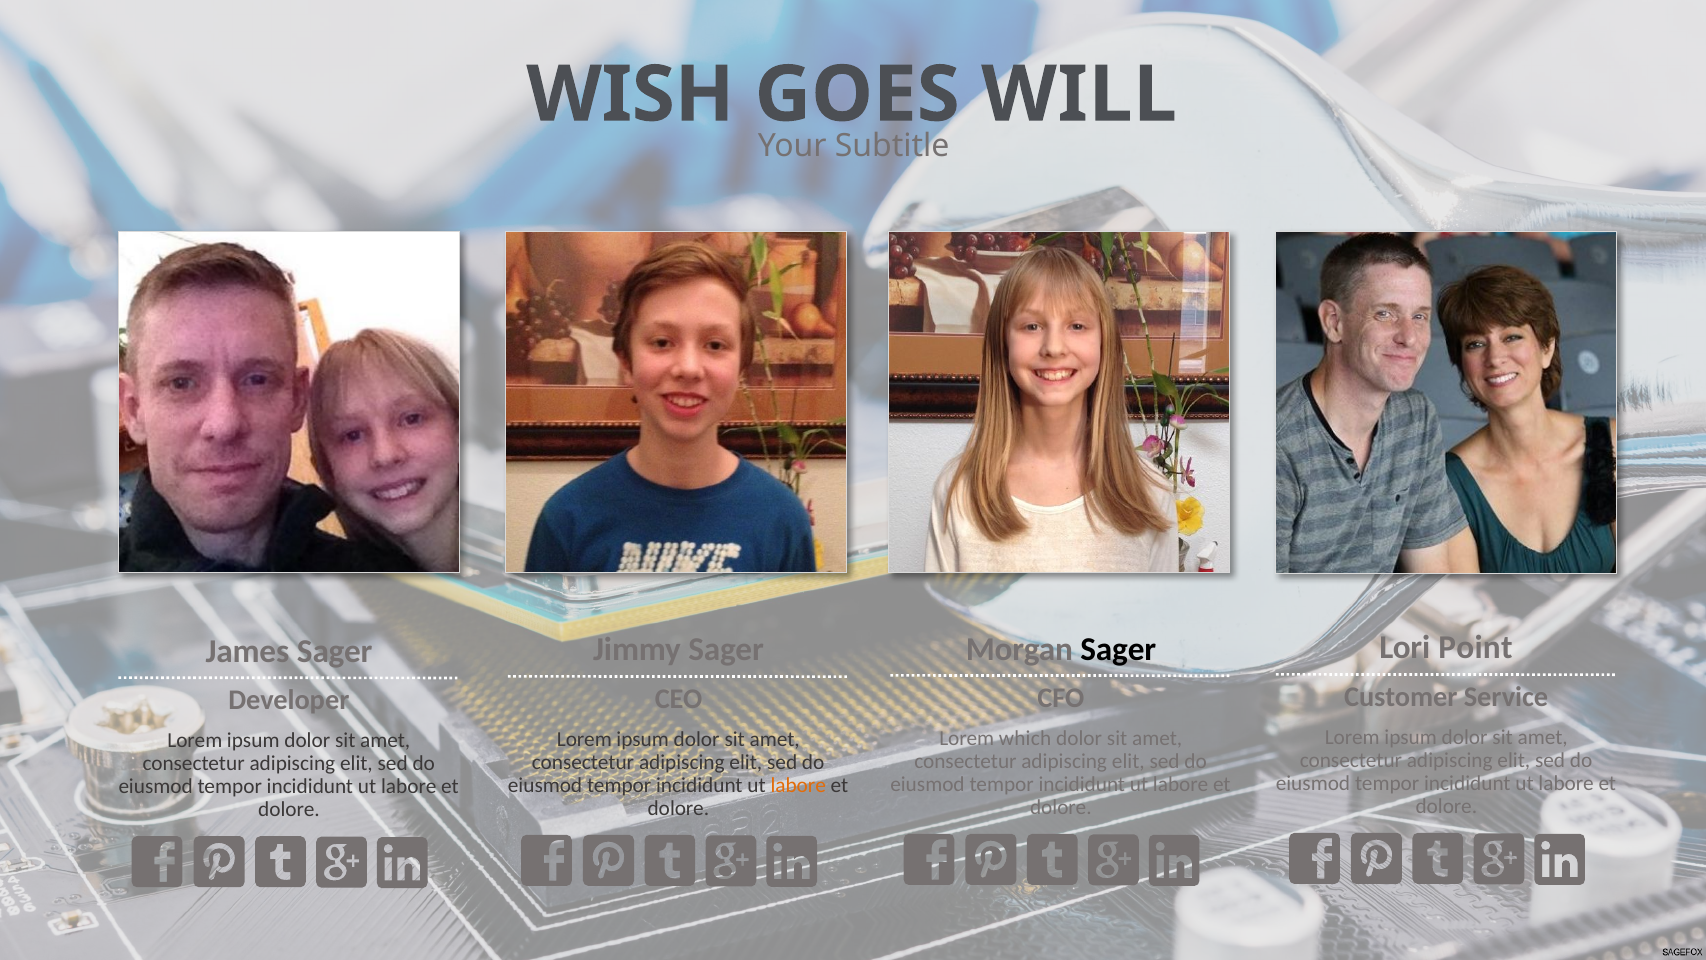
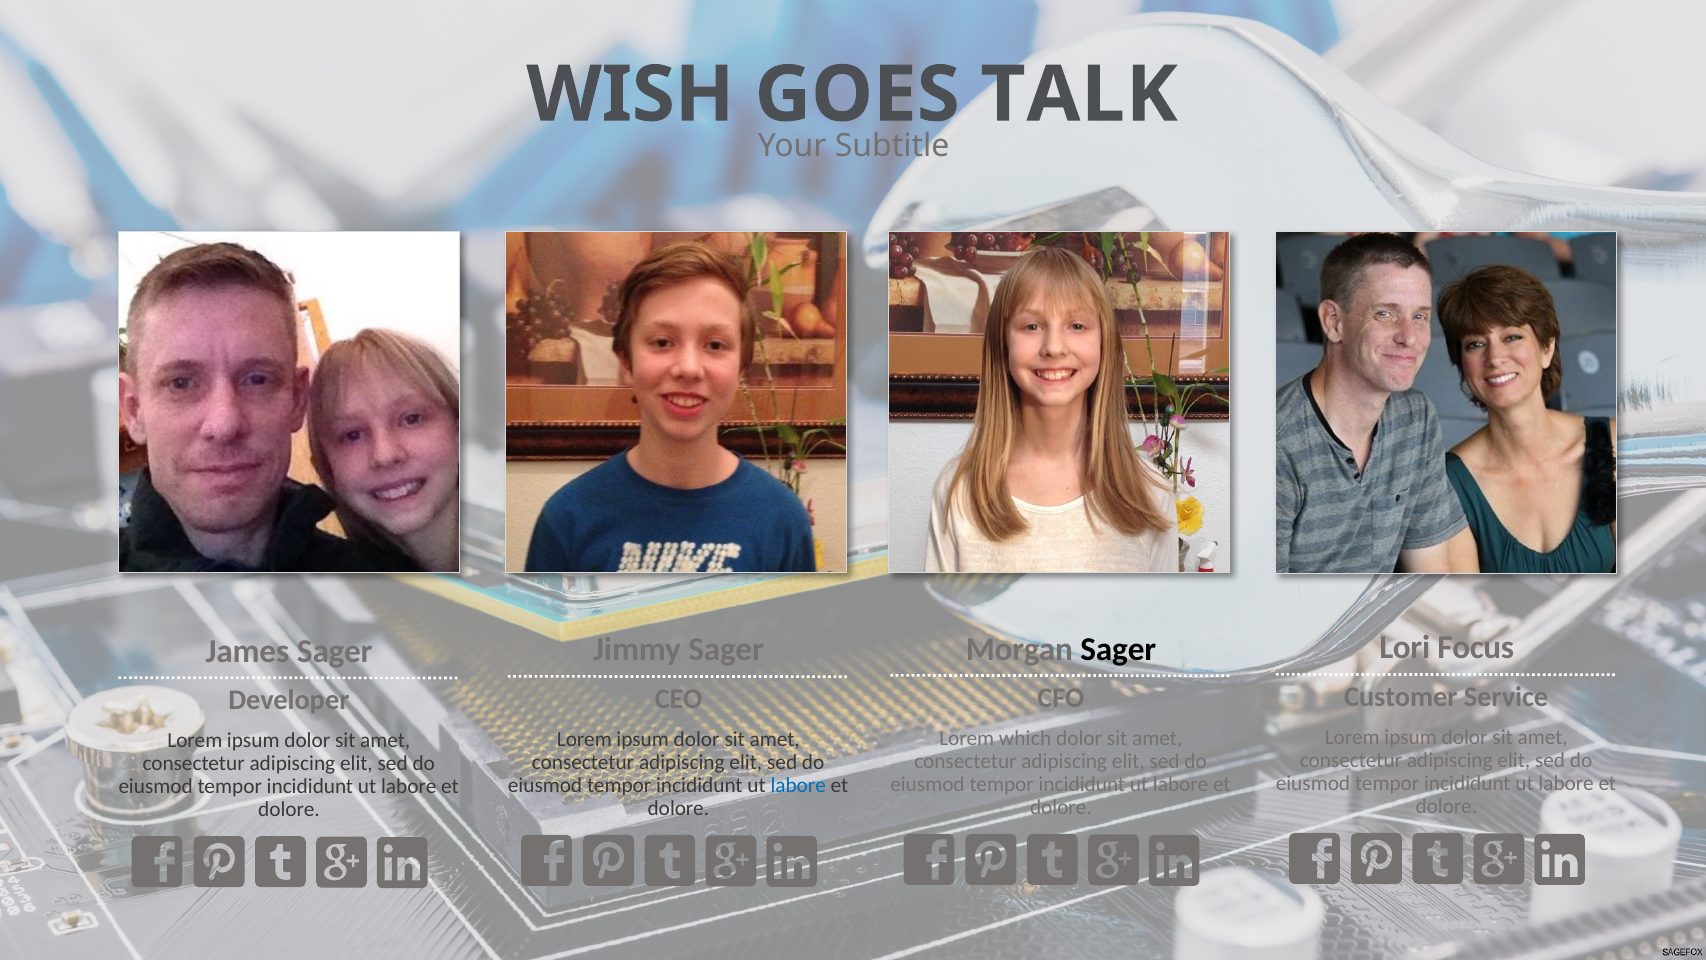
WILL: WILL -> TALK
Point: Point -> Focus
labore at (798, 785) colour: orange -> blue
